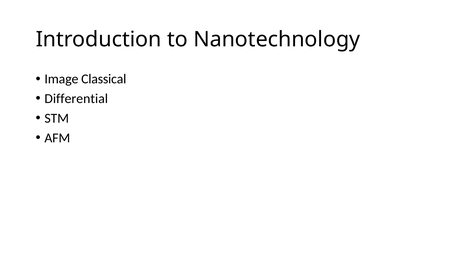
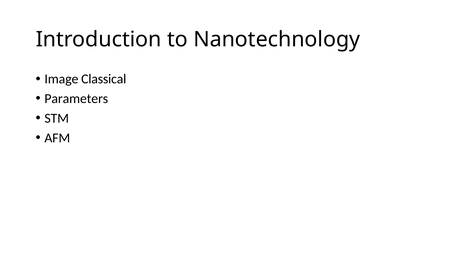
Differential: Differential -> Parameters
